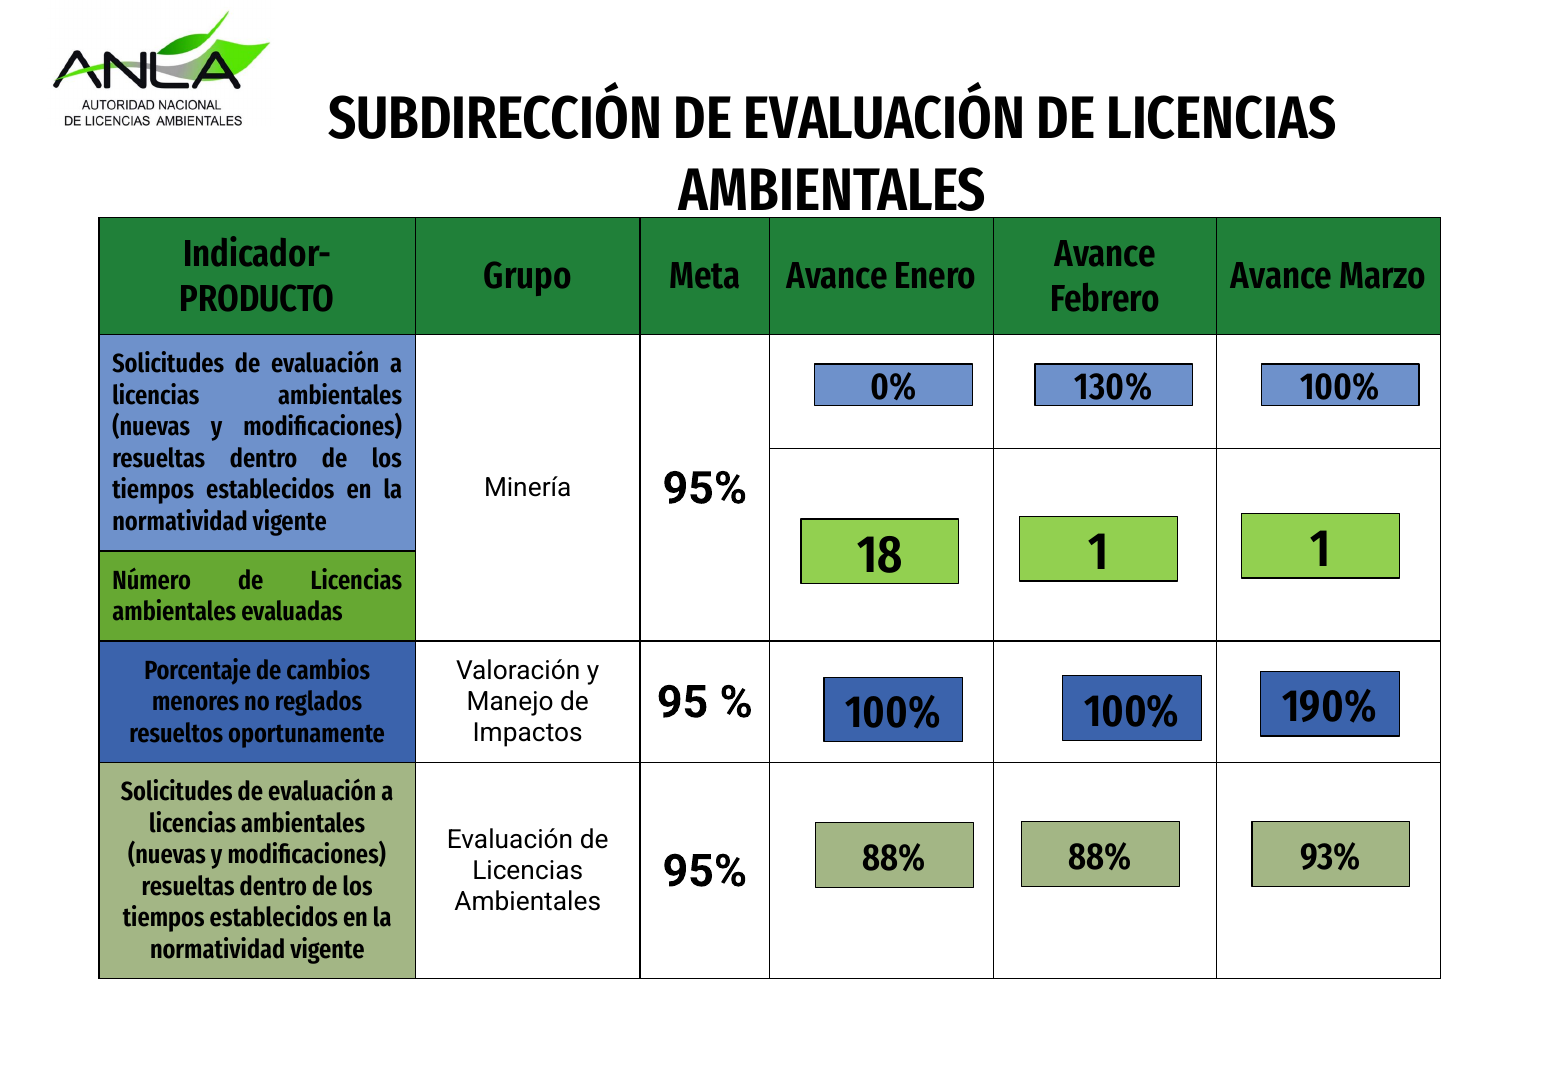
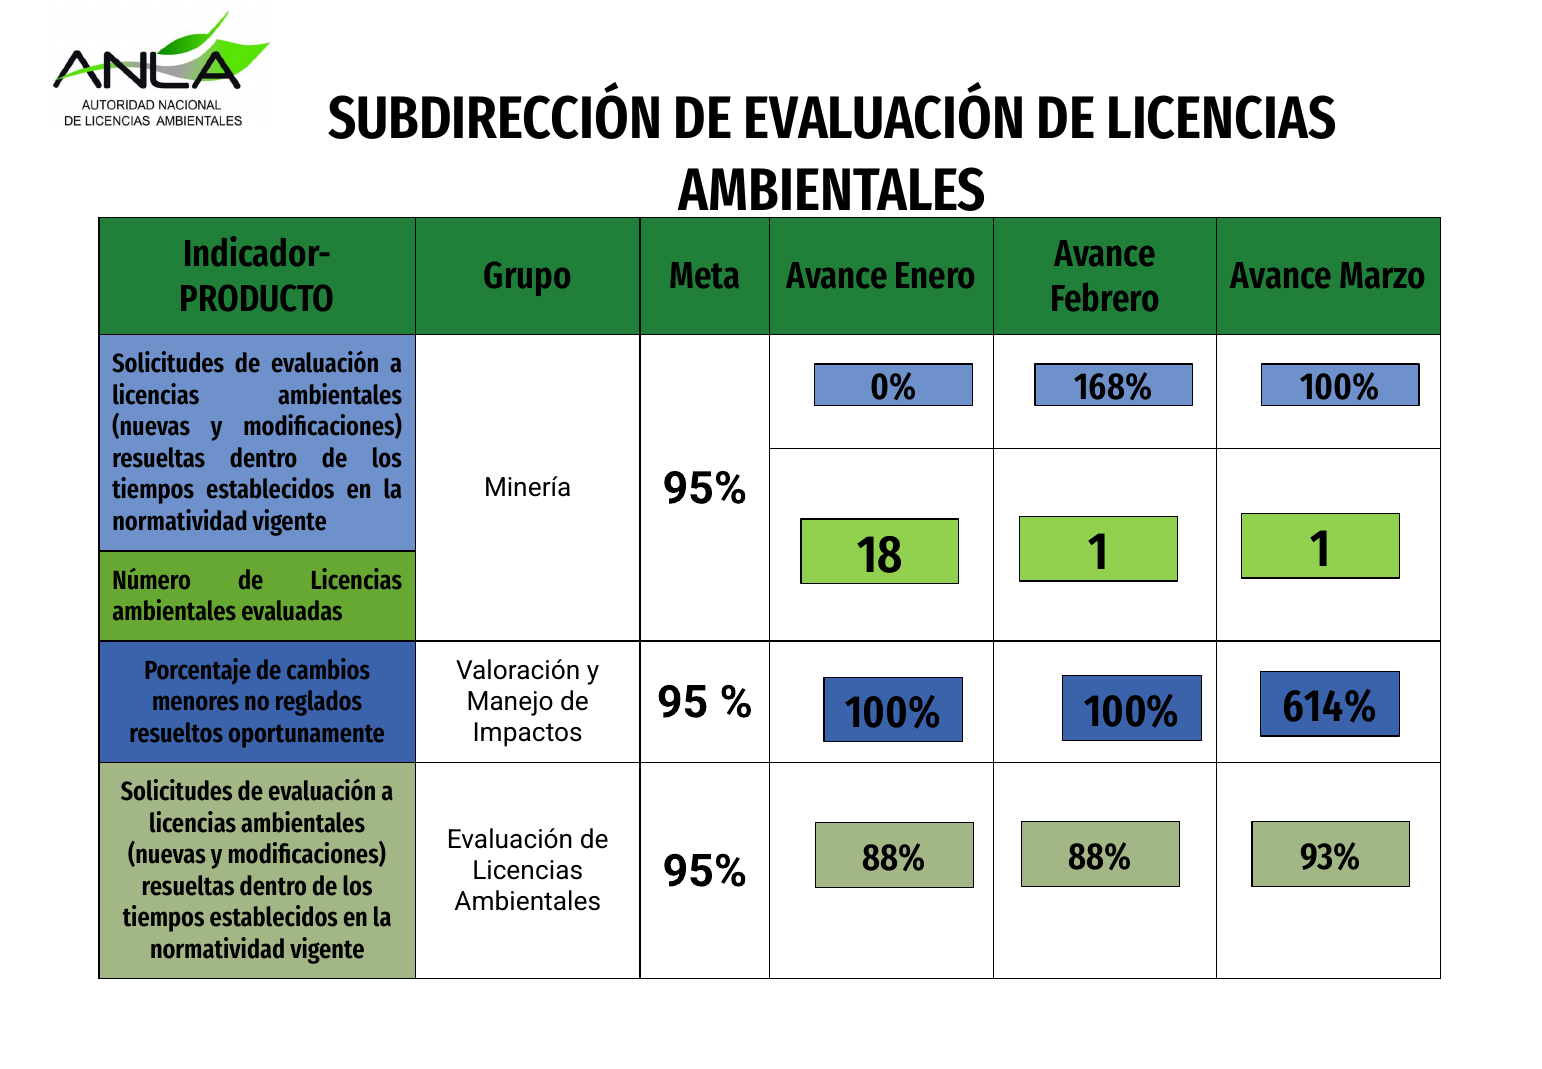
130%: 130% -> 168%
190%: 190% -> 614%
